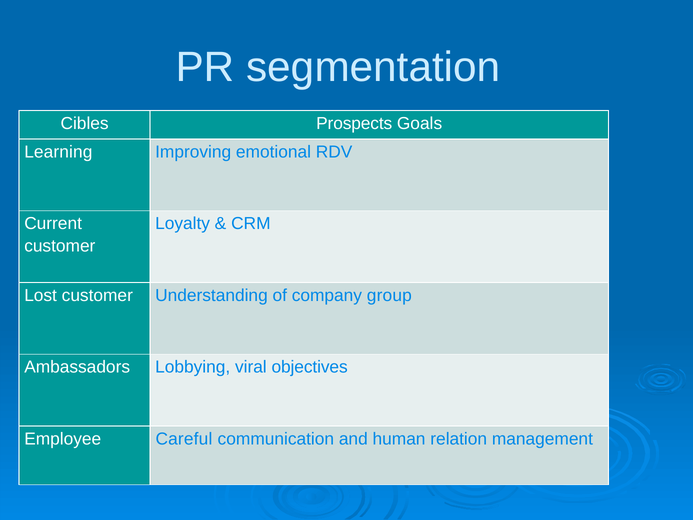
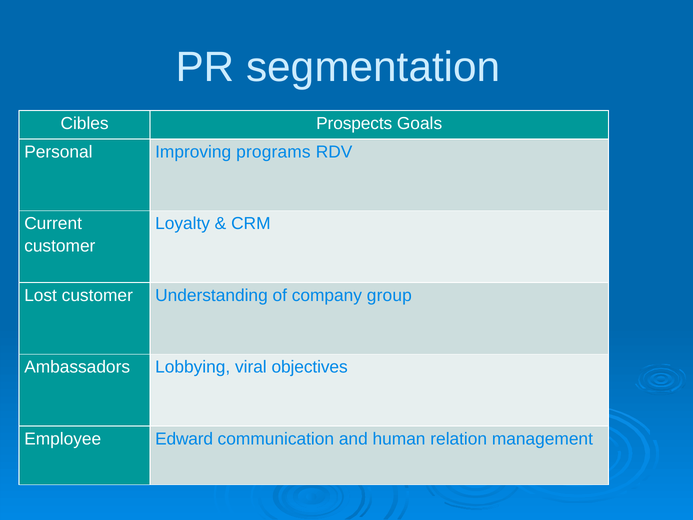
Learning: Learning -> Personal
emotional: emotional -> programs
Careful: Careful -> Edward
